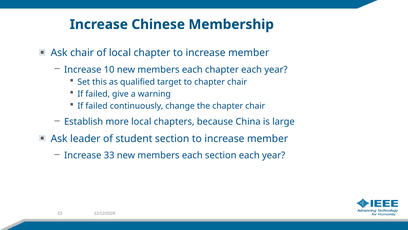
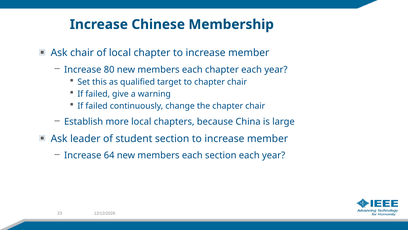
10: 10 -> 80
33: 33 -> 64
